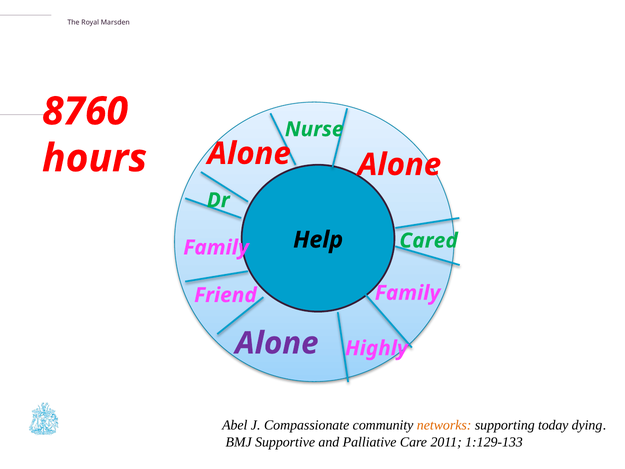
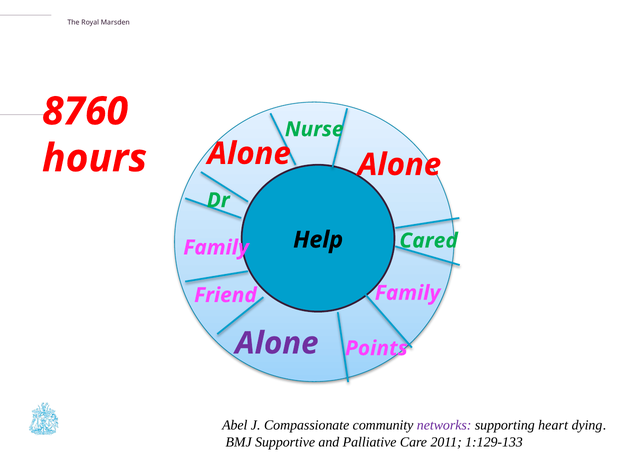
Highly: Highly -> Points
networks colour: orange -> purple
today: today -> heart
